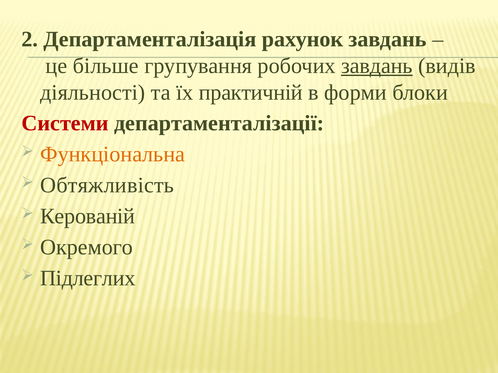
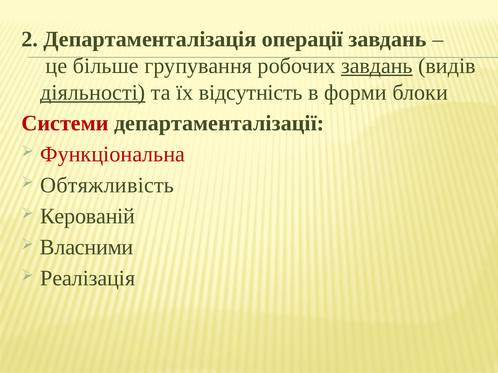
рахунок: рахунок -> операції
діяльності underline: none -> present
практичній: практичній -> відсутність
Функціональна colour: orange -> red
Окремого: Окремого -> Власними
Підлеглих: Підлеглих -> Реалізація
